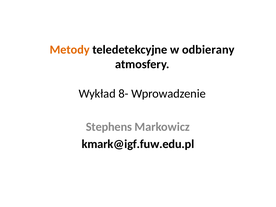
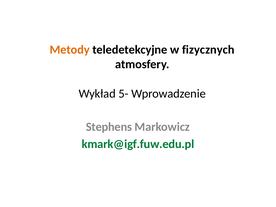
odbierany: odbierany -> fizycznych
8-: 8- -> 5-
kmark@igf.fuw.edu.pl colour: black -> green
